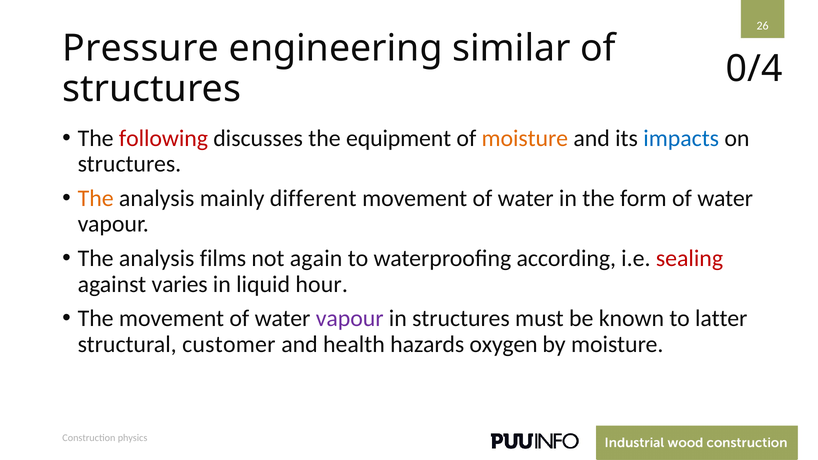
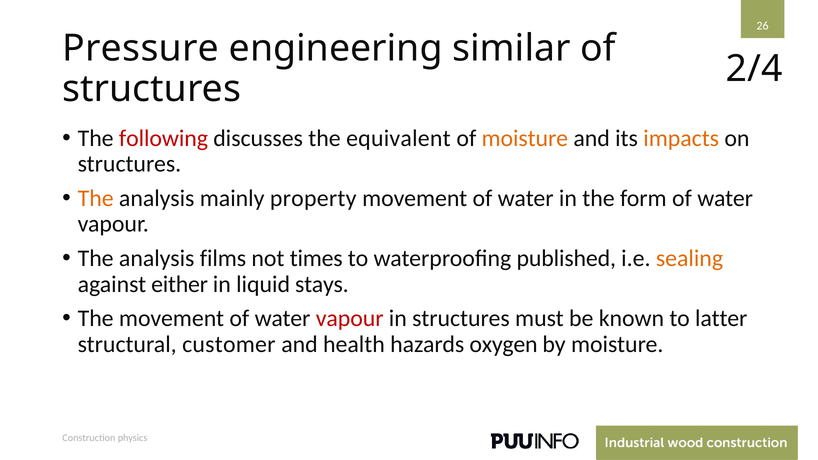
0/4: 0/4 -> 2/4
equipment: equipment -> equivalent
impacts colour: blue -> orange
different: different -> property
again: again -> times
according: according -> published
sealing colour: red -> orange
varies: varies -> either
hour: hour -> stays
vapour at (350, 319) colour: purple -> red
